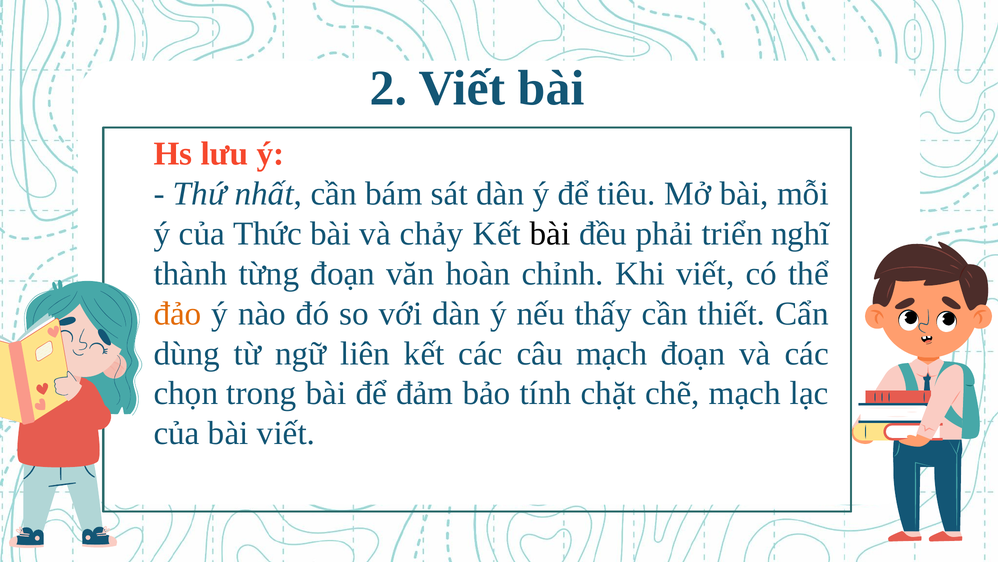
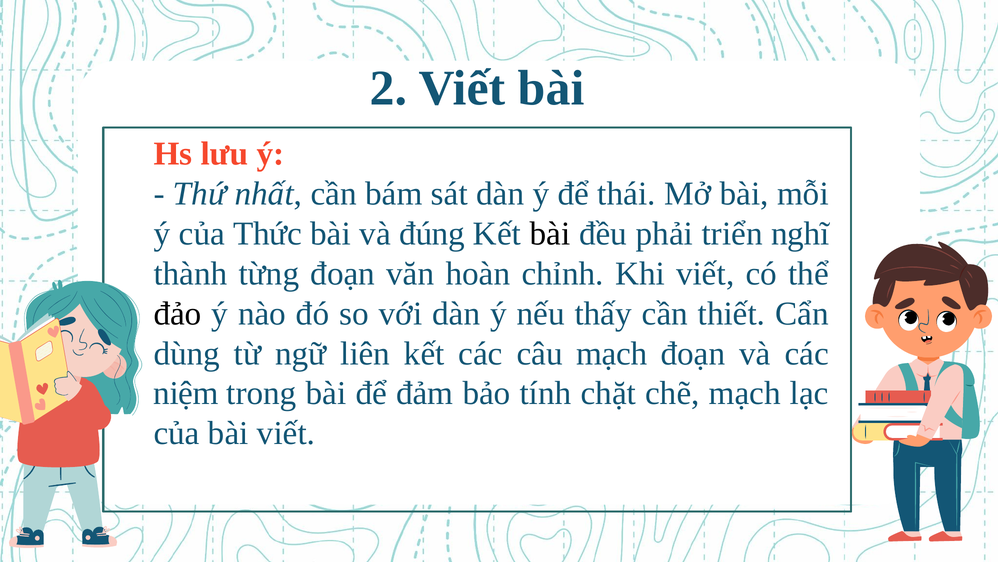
tiêu: tiêu -> thái
chảy: chảy -> đúng
đảo colour: orange -> black
chọn: chọn -> niệm
